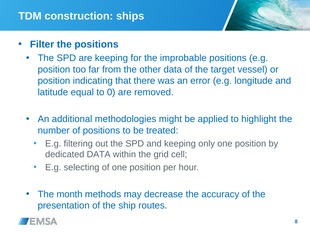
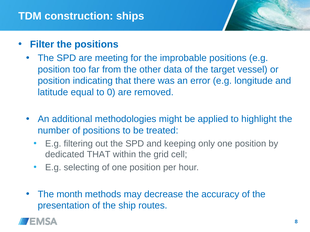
are keeping: keeping -> meeting
dedicated DATA: DATA -> THAT
